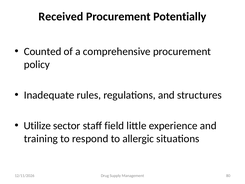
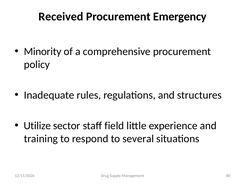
Potentially: Potentially -> Emergency
Counted: Counted -> Minority
allergic: allergic -> several
